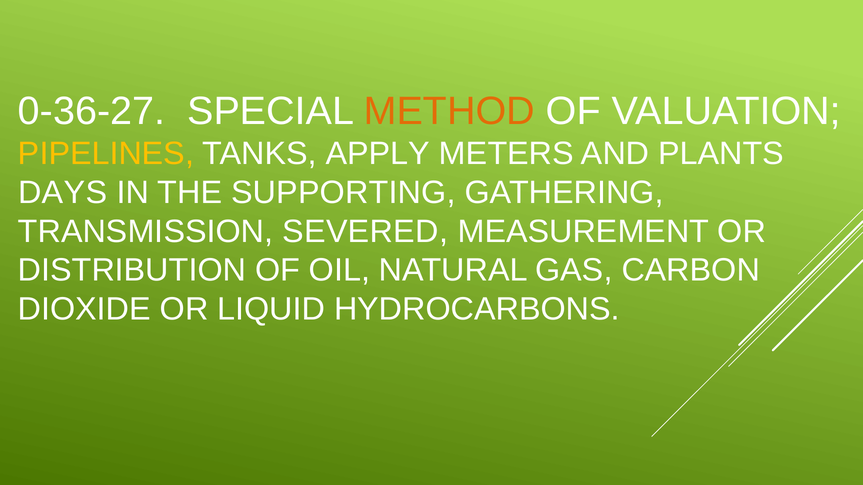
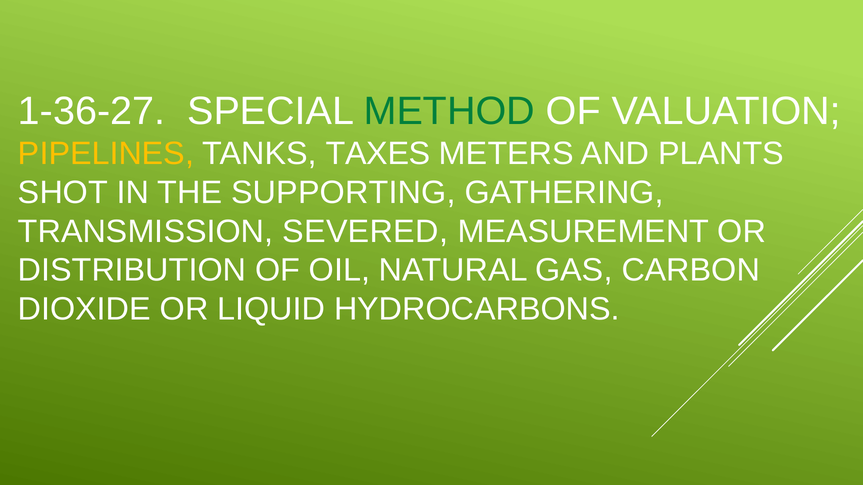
0-36-27: 0-36-27 -> 1-36-27
METHOD colour: orange -> green
APPLY: APPLY -> TAXES
DAYS: DAYS -> SHOT
